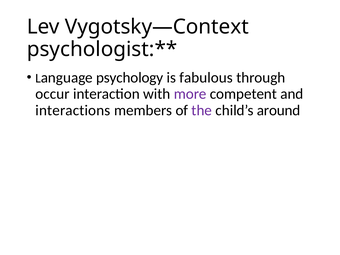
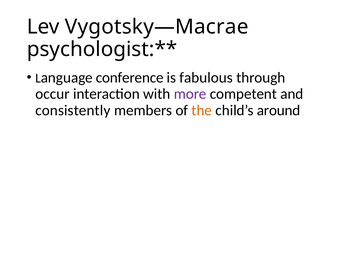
Vygotsky—Context: Vygotsky—Context -> Vygotsky—Macrae
psychology: psychology -> conference
interactions: interactions -> consistently
the colour: purple -> orange
